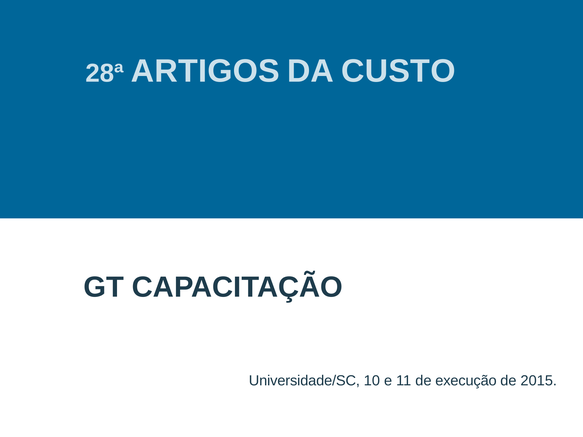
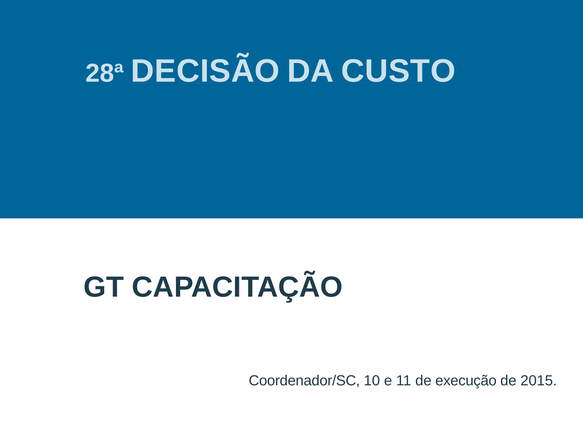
ARTIGOS: ARTIGOS -> DECISÃO
Universidade/SC: Universidade/SC -> Coordenador/SC
